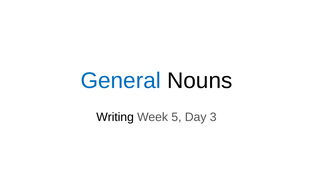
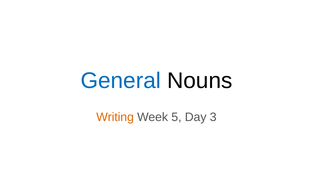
Writing colour: black -> orange
